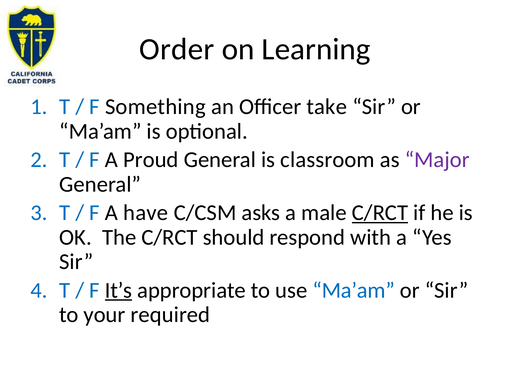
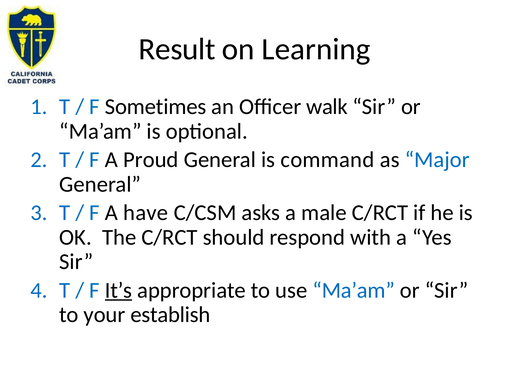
Order: Order -> Result
Something: Something -> Sometimes
take: take -> walk
classroom: classroom -> command
Major colour: purple -> blue
C/RCT at (380, 213) underline: present -> none
required: required -> establish
